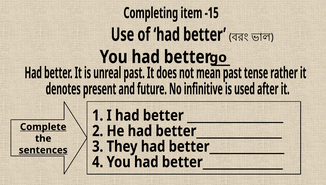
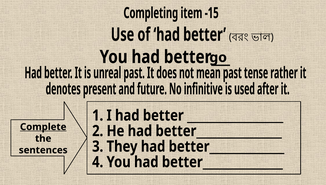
sentences underline: present -> none
